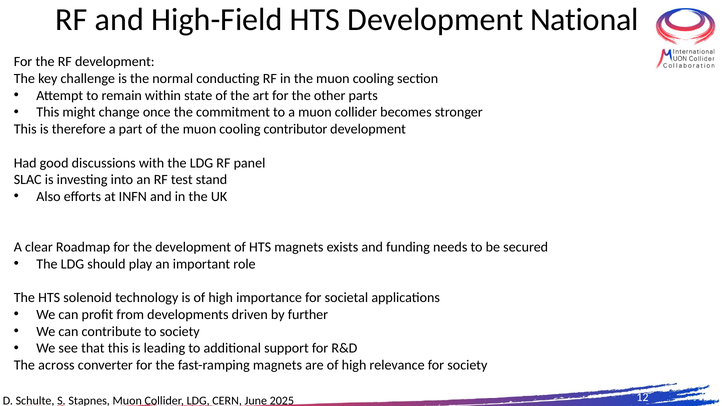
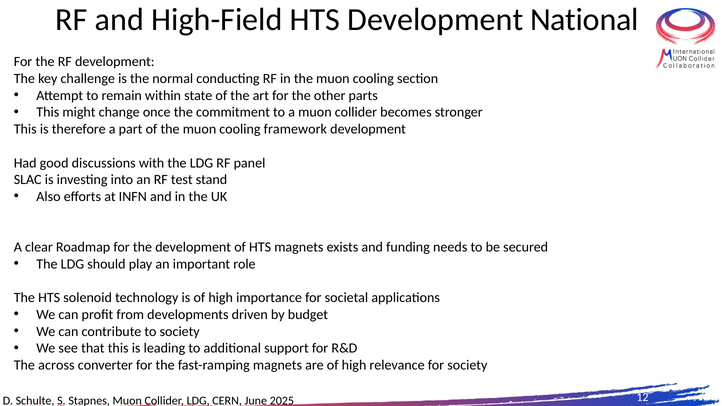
contributor: contributor -> framework
further: further -> budget
